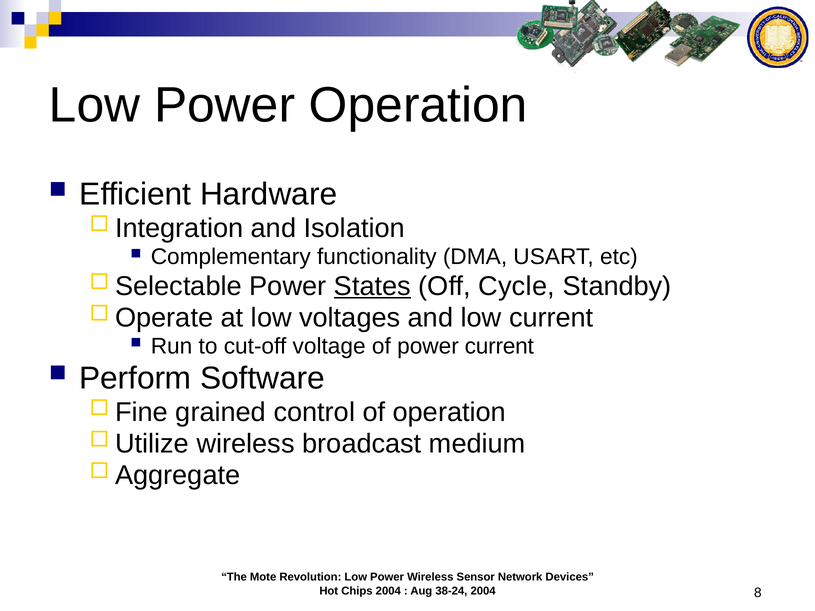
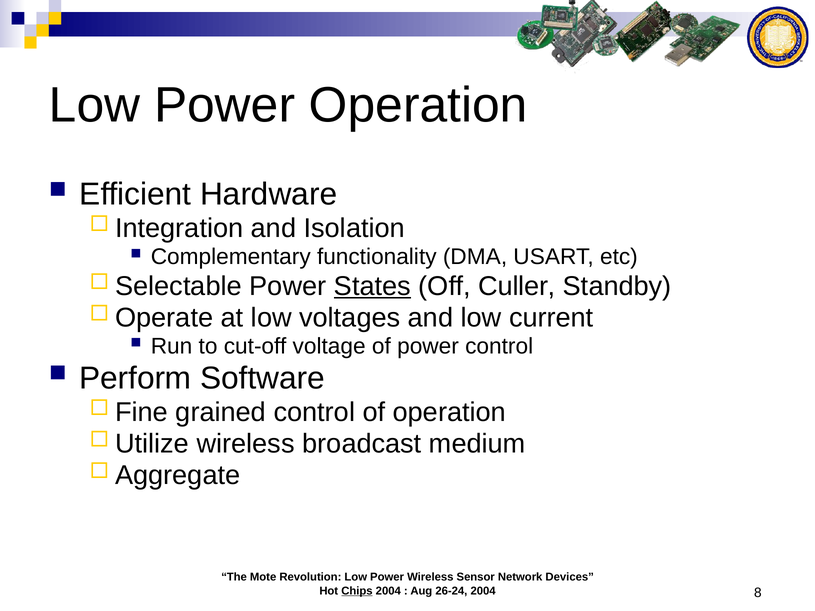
Cycle: Cycle -> Culler
power current: current -> control
Chips underline: none -> present
38-24: 38-24 -> 26-24
